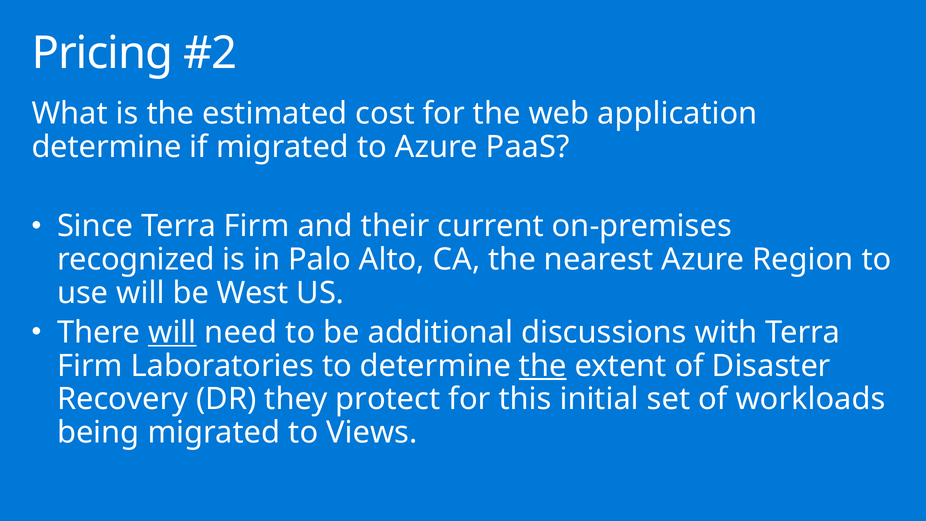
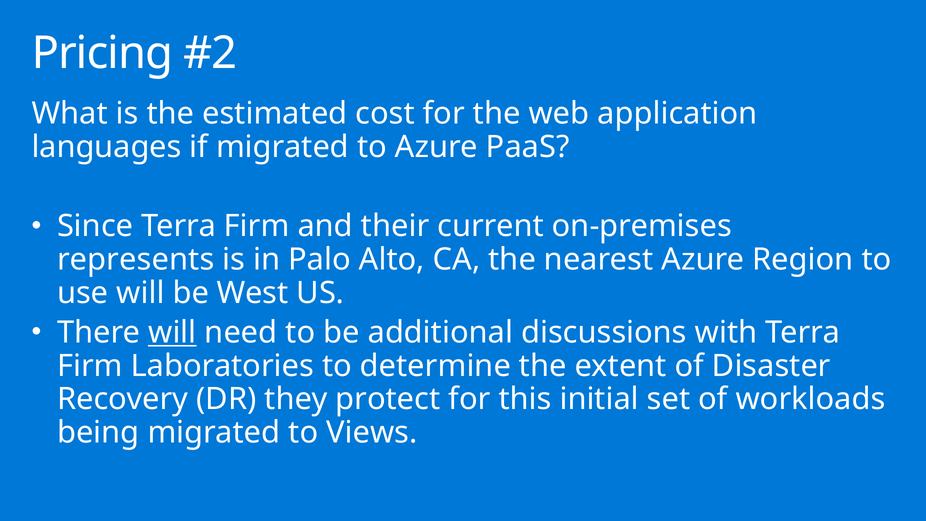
determine at (107, 147): determine -> languages
recognized: recognized -> represents
the at (543, 366) underline: present -> none
